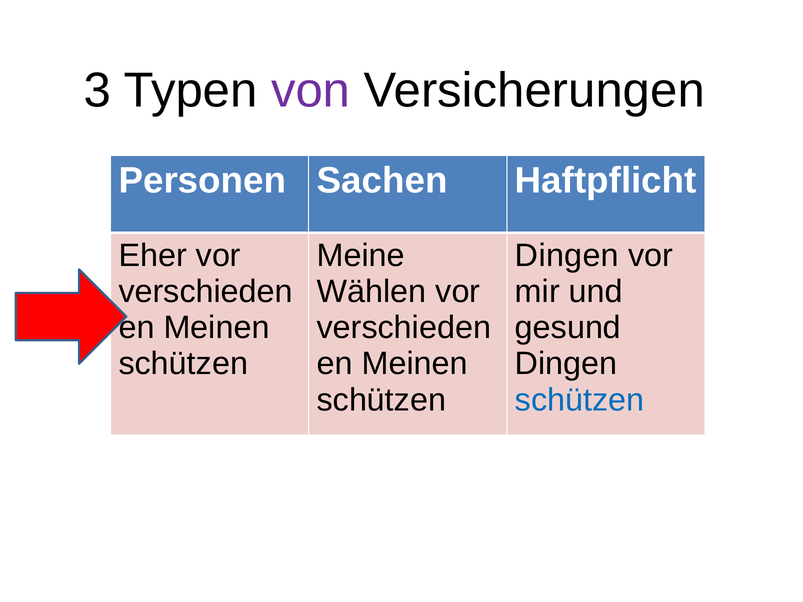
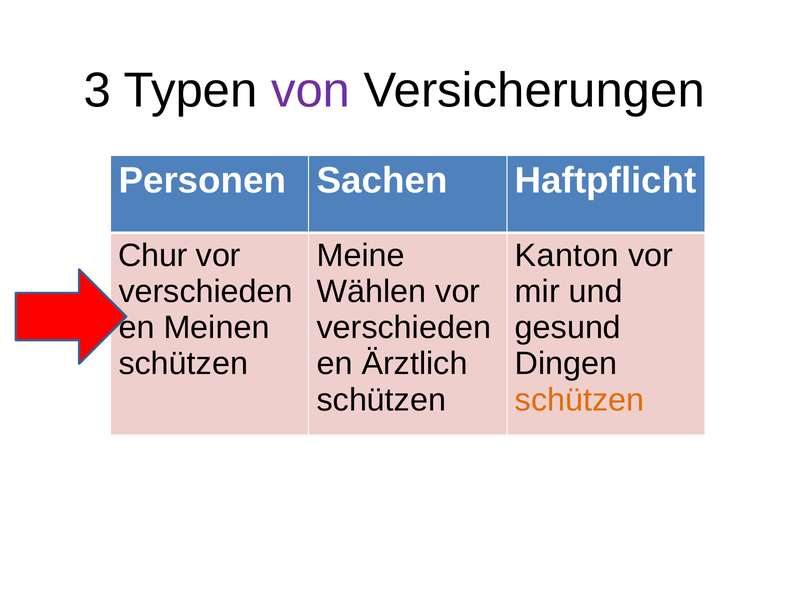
Eher: Eher -> Chur
Dingen at (567, 255): Dingen -> Kanton
Meinen at (415, 364): Meinen -> Ärztlich
schützen at (580, 400) colour: blue -> orange
